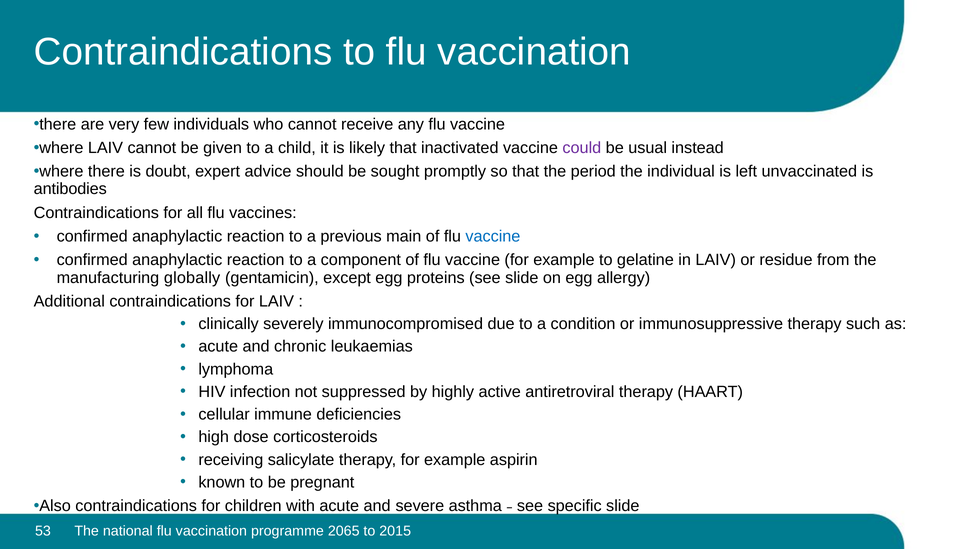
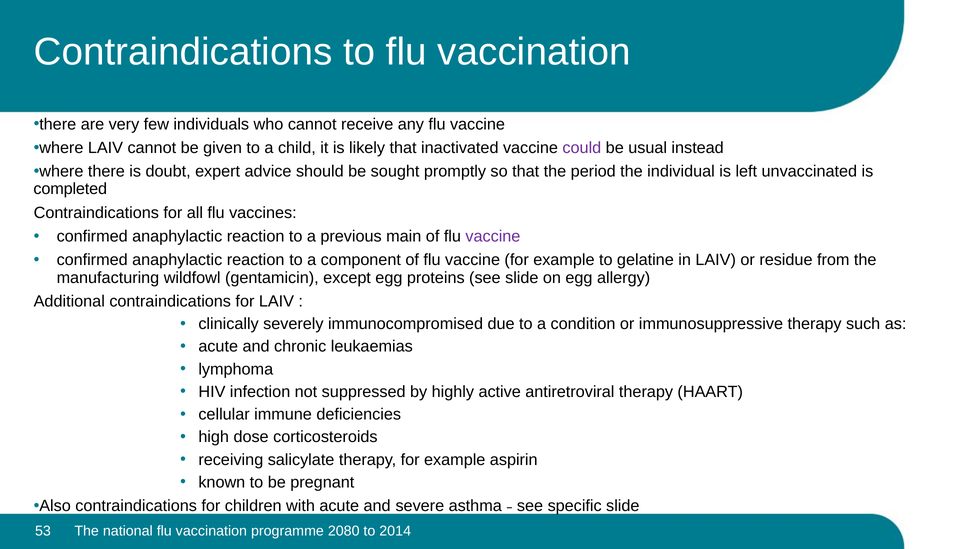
antibodies: antibodies -> completed
vaccine at (493, 236) colour: blue -> purple
globally: globally -> wildfowl
2065: 2065 -> 2080
2015: 2015 -> 2014
